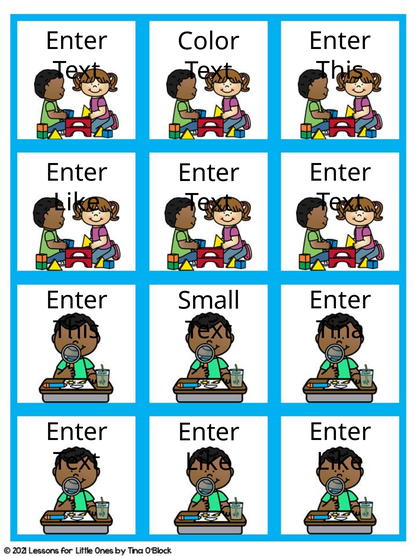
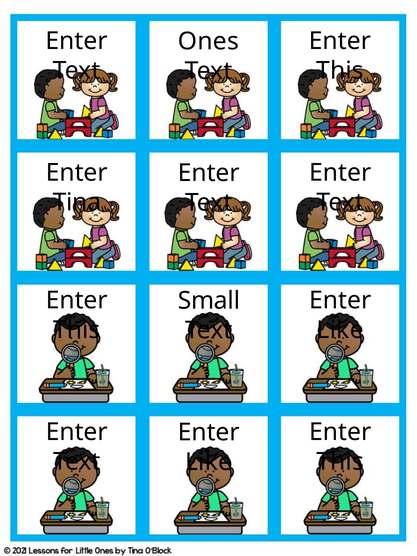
Color: Color -> Ones
Like at (77, 202): Like -> Tina
Tina at (340, 330): Tina -> Like
Like at (340, 462): Like -> This
